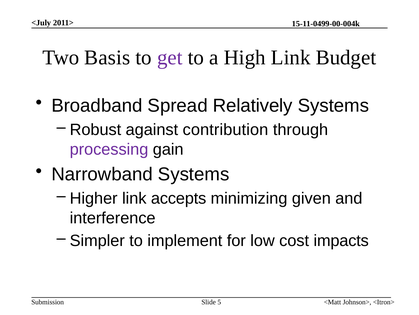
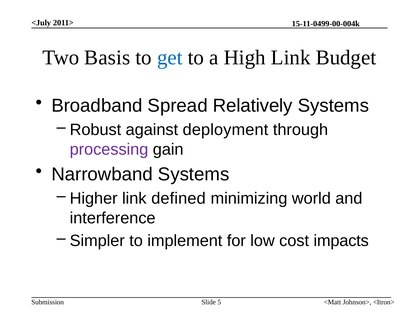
get colour: purple -> blue
contribution: contribution -> deployment
accepts: accepts -> defined
given: given -> world
